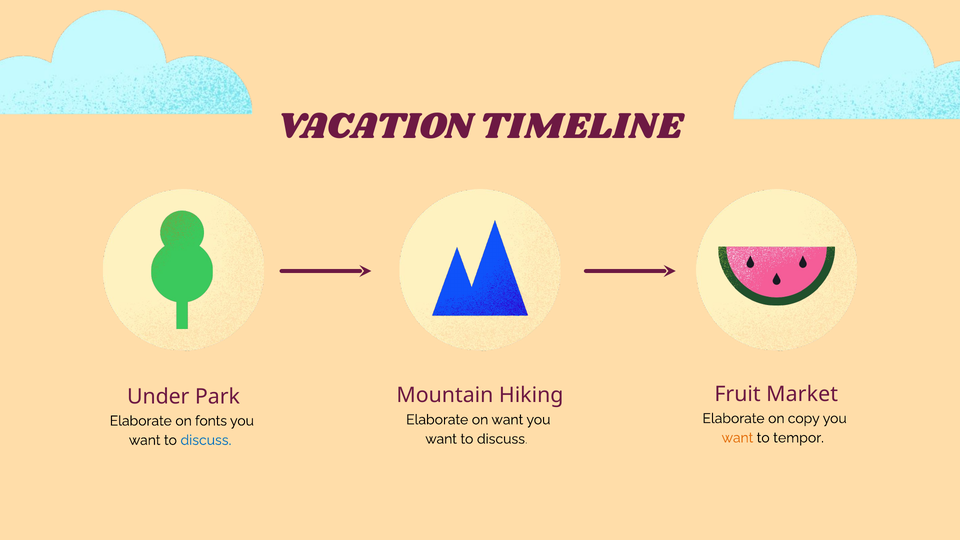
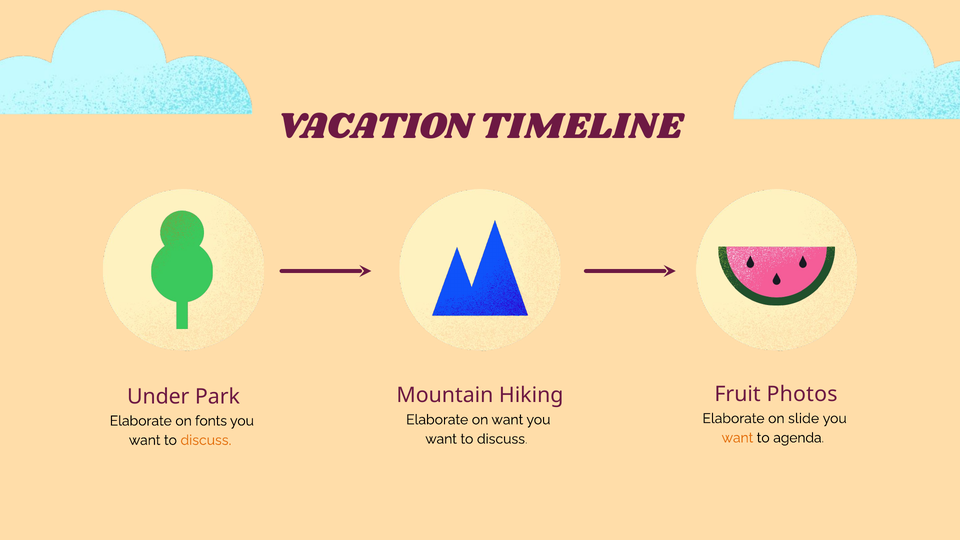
Market: Market -> Photos
copy: copy -> slide
tempor: tempor -> agenda
discuss at (206, 440) colour: blue -> orange
